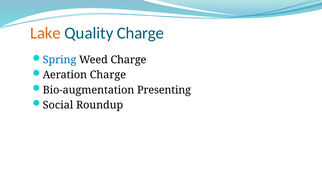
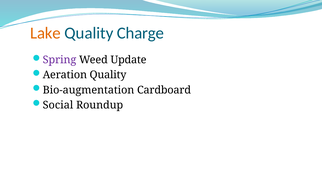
Spring colour: blue -> purple
Weed Charge: Charge -> Update
Aeration Charge: Charge -> Quality
Presenting: Presenting -> Cardboard
